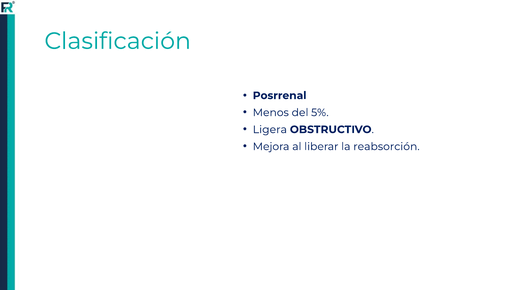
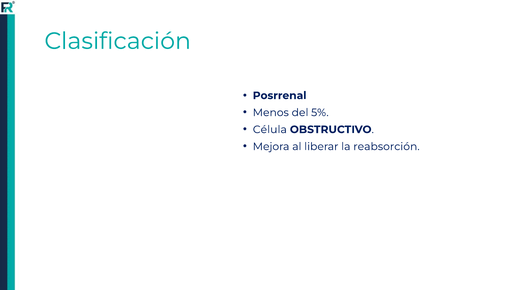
Ligera: Ligera -> Célula
